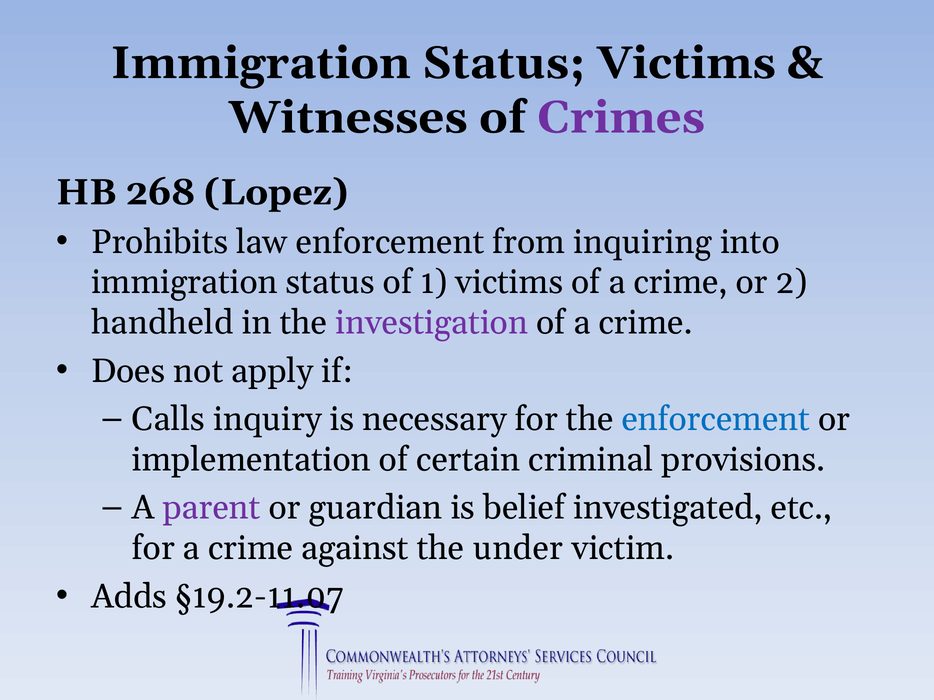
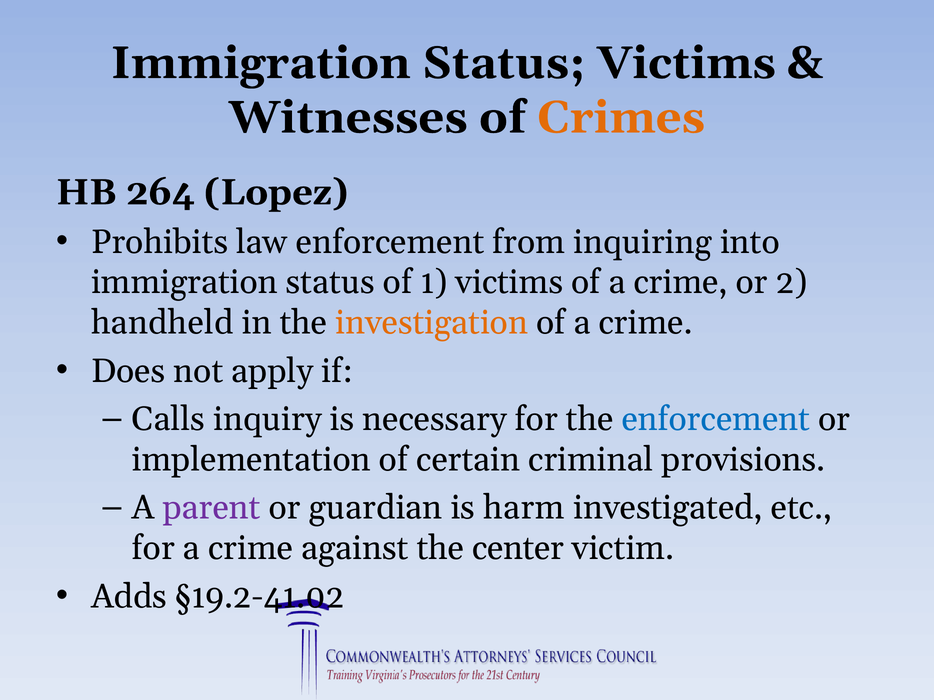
Crimes colour: purple -> orange
268: 268 -> 264
investigation colour: purple -> orange
belief: belief -> harm
under: under -> center
§19.2-11.07: §19.2-11.07 -> §19.2-41.02
